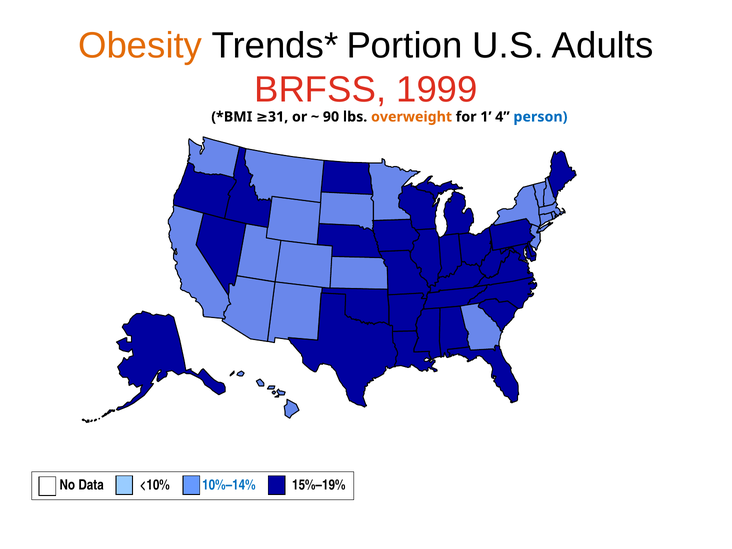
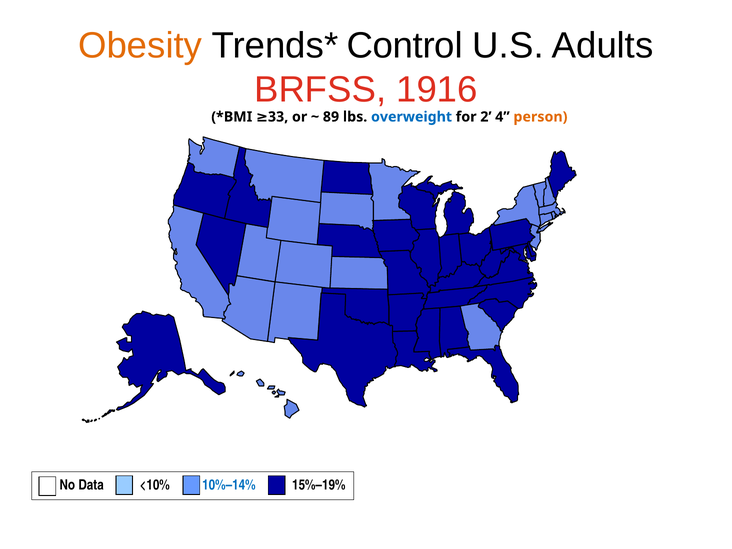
Portion: Portion -> Control
1999: 1999 -> 1916
31: 31 -> 33
90: 90 -> 89
overweight colour: orange -> blue
1: 1 -> 2
person colour: blue -> orange
